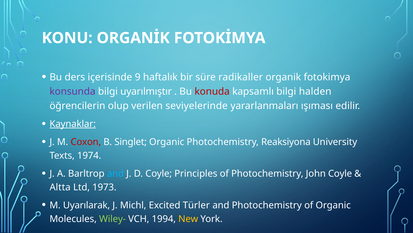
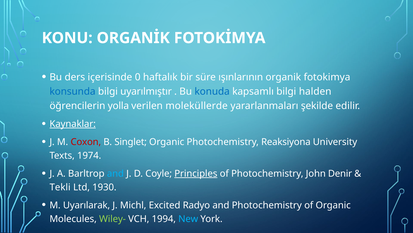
9: 9 -> 0
radikaller: radikaller -> ışınlarının
konsunda colour: purple -> blue
konuda colour: red -> blue
olup: olup -> yolla
seviyelerinde: seviyelerinde -> moleküllerde
ışıması: ışıması -> şekilde
Principles underline: none -> present
John Coyle: Coyle -> Denir
Altta: Altta -> Tekli
1973: 1973 -> 1930
Türler: Türler -> Radyo
New colour: yellow -> light blue
